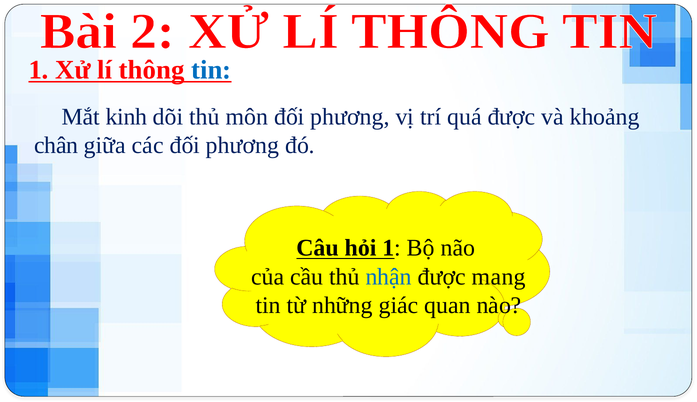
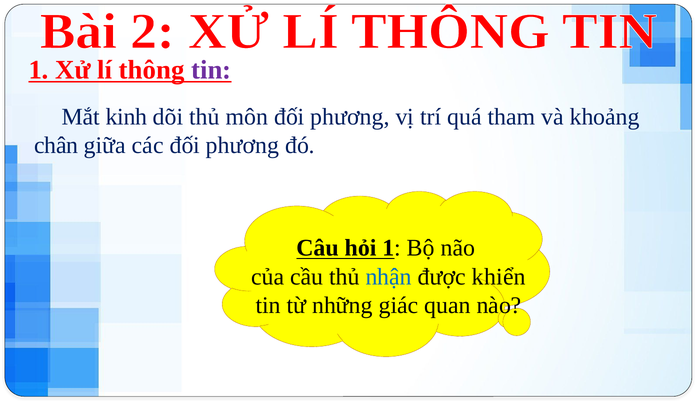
tin at (211, 70) colour: blue -> purple
quá được: được -> tham
mang: mang -> khiển
